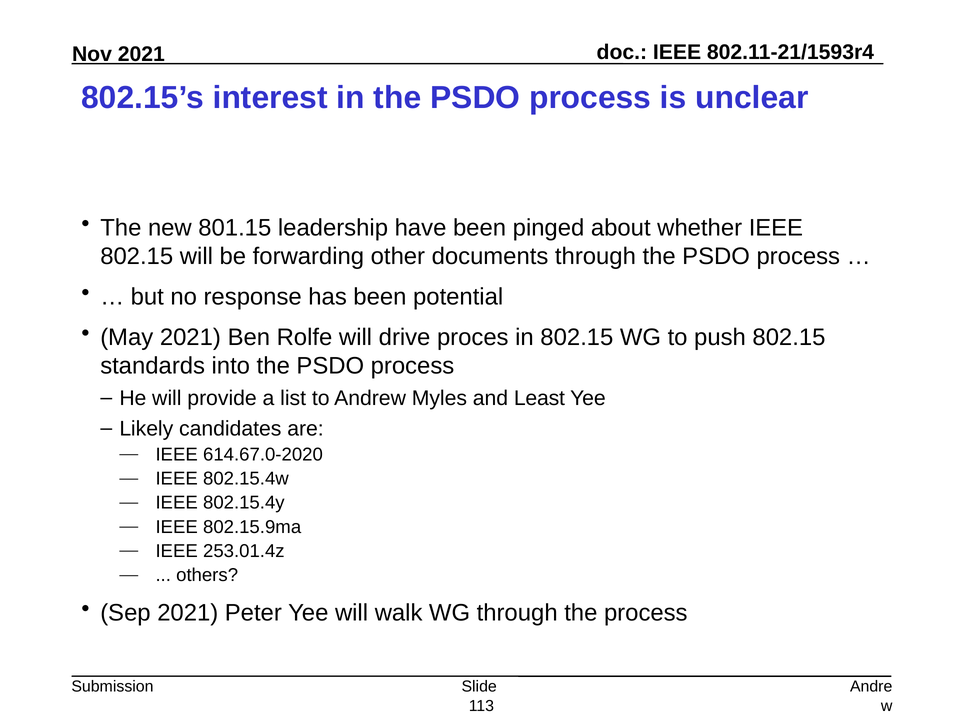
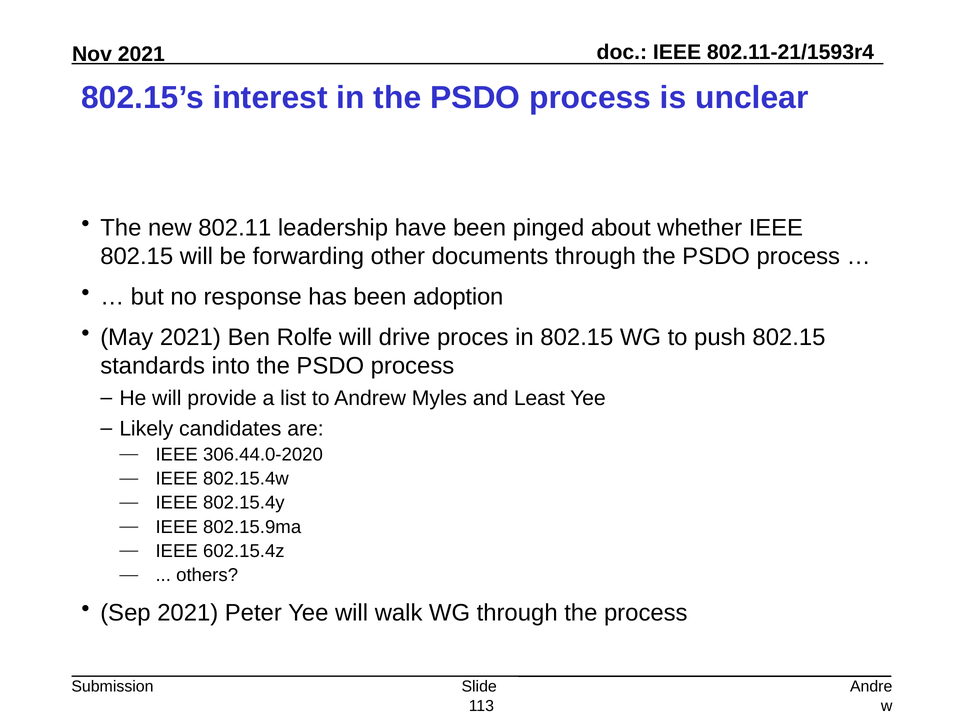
801.15: 801.15 -> 802.11
potential: potential -> adoption
614.67.0-2020: 614.67.0-2020 -> 306.44.0-2020
253.01.4z: 253.01.4z -> 602.15.4z
